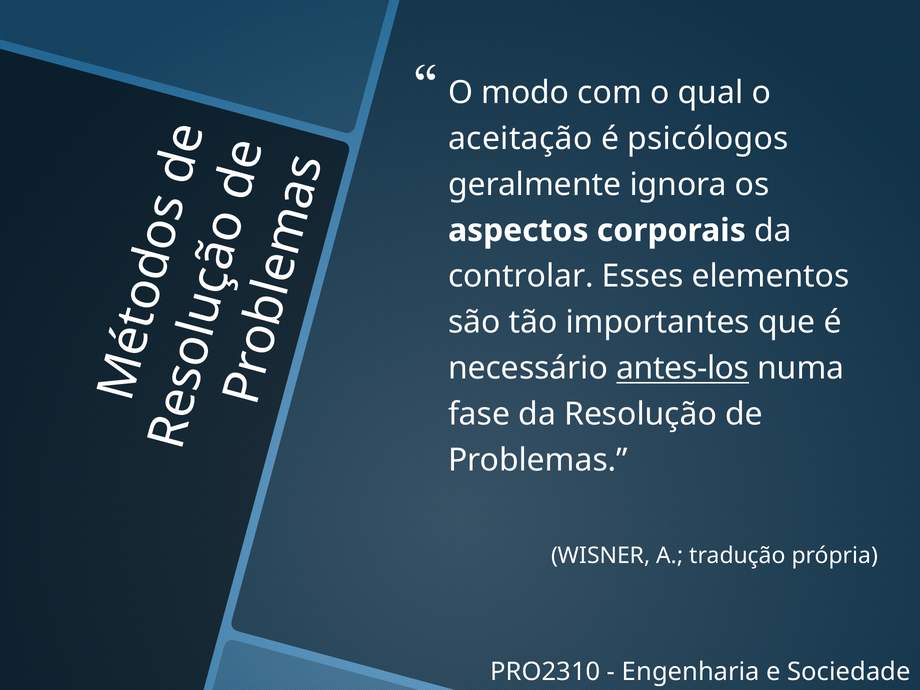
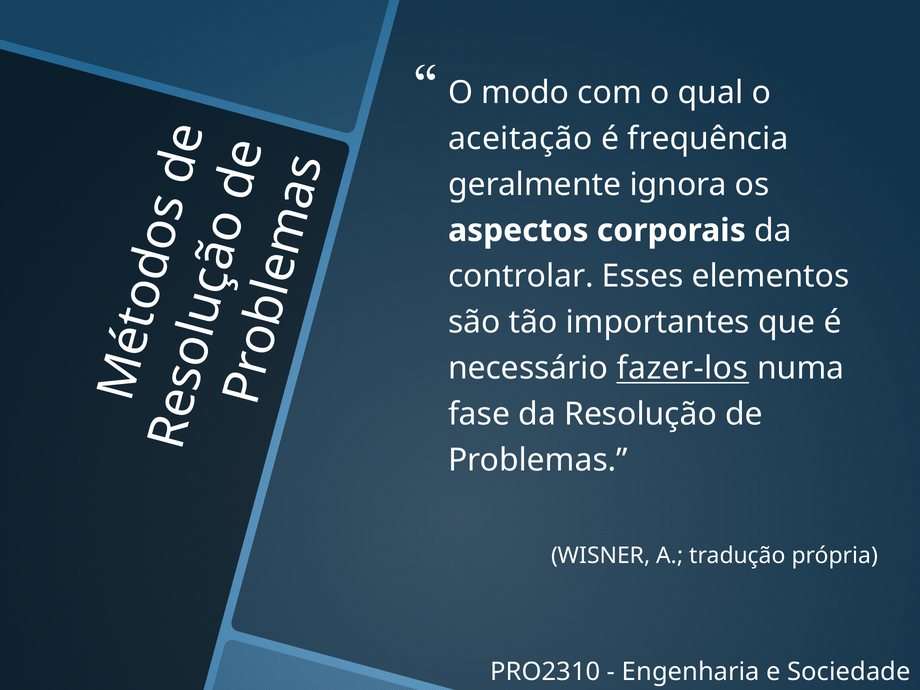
psicólogos: psicólogos -> frequência
antes-los: antes-los -> fazer-los
